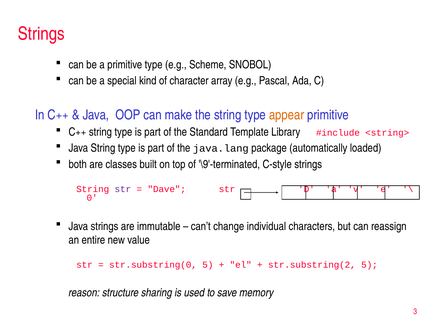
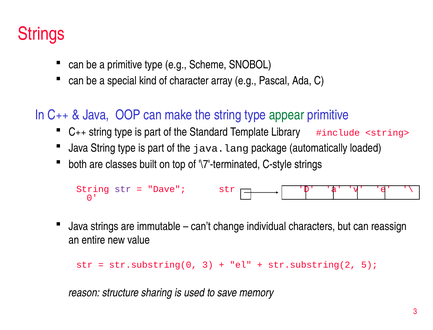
appear colour: orange -> green
\9'-terminated: \9'-terminated -> \7'-terminated
str.substring(0 5: 5 -> 3
